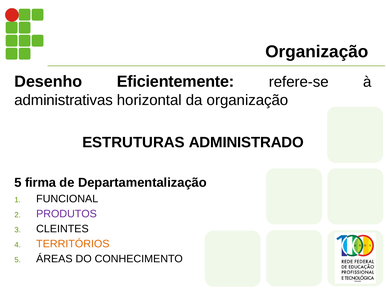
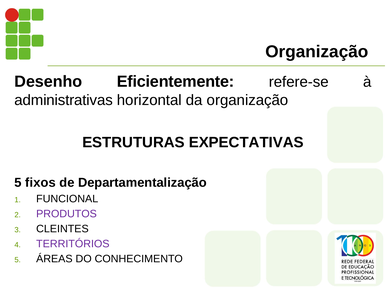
ADMINISTRADO: ADMINISTRADO -> EXPECTATIVAS
firma: firma -> fixos
TERRITÓRIOS colour: orange -> purple
